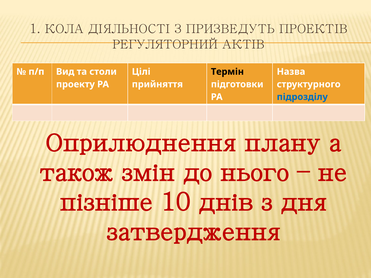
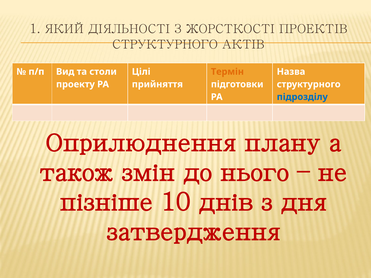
КОЛА: КОЛА -> ЯКИЙ
ПРИЗВЕДУТЬ: ПРИЗВЕДУТЬ -> ЖОРСТКОСТІ
РЕГУЛЯТОРНИЙ at (165, 44): РЕГУЛЯТОРНИЙ -> СТРУКТУРНОГО
Термін colour: black -> orange
